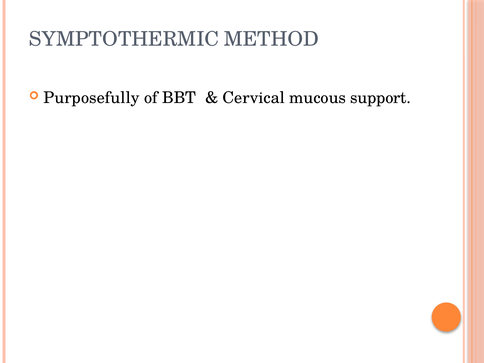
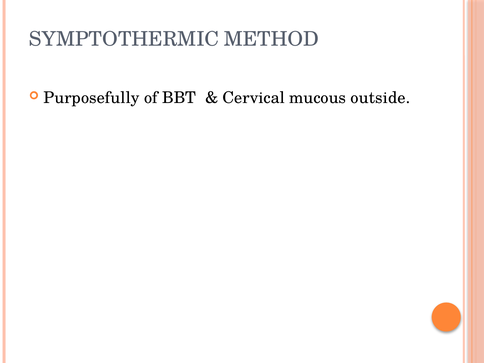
support: support -> outside
